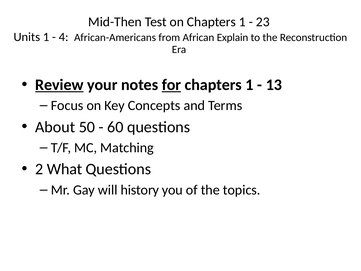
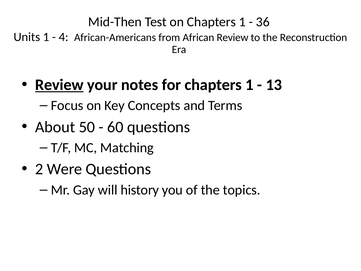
23: 23 -> 36
African Explain: Explain -> Review
for underline: present -> none
What: What -> Were
